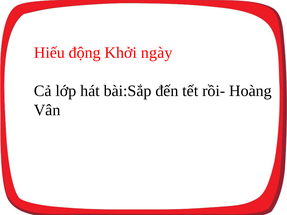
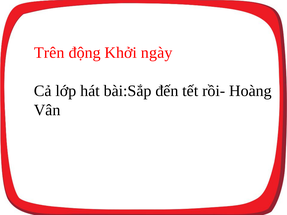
Hiếu: Hiếu -> Trên
